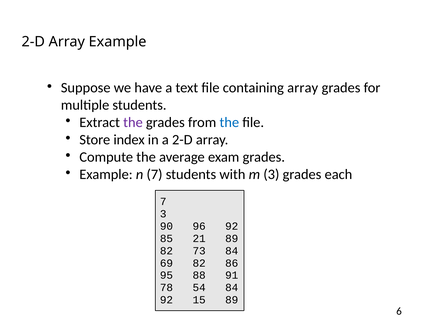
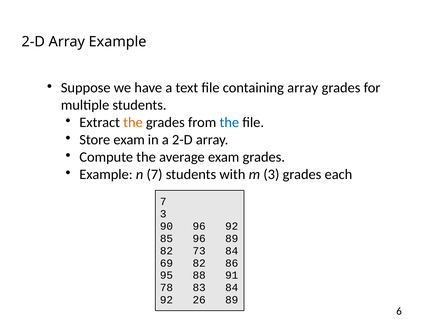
the at (133, 122) colour: purple -> orange
Store index: index -> exam
85 21: 21 -> 96
54: 54 -> 83
15: 15 -> 26
